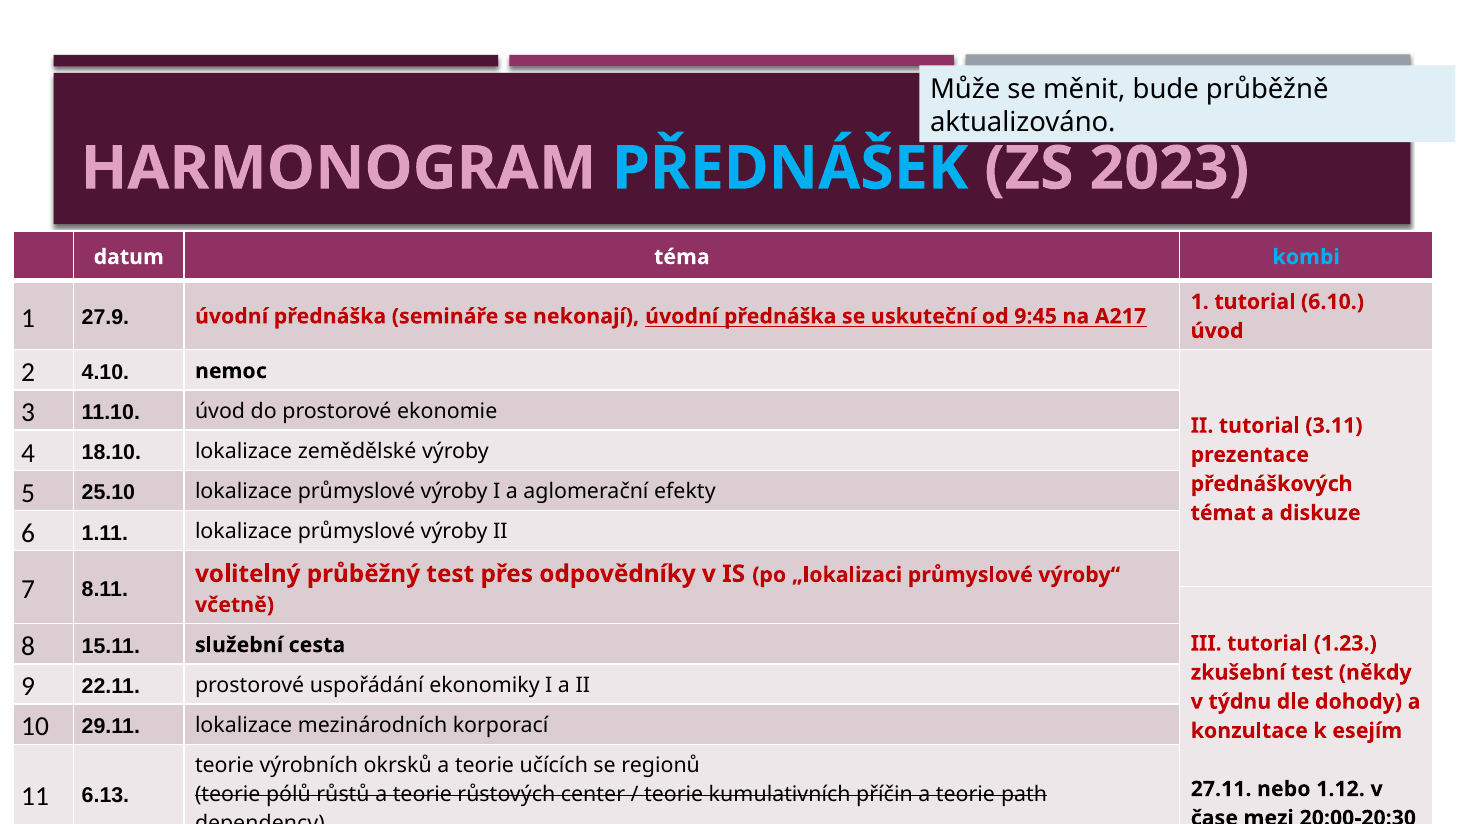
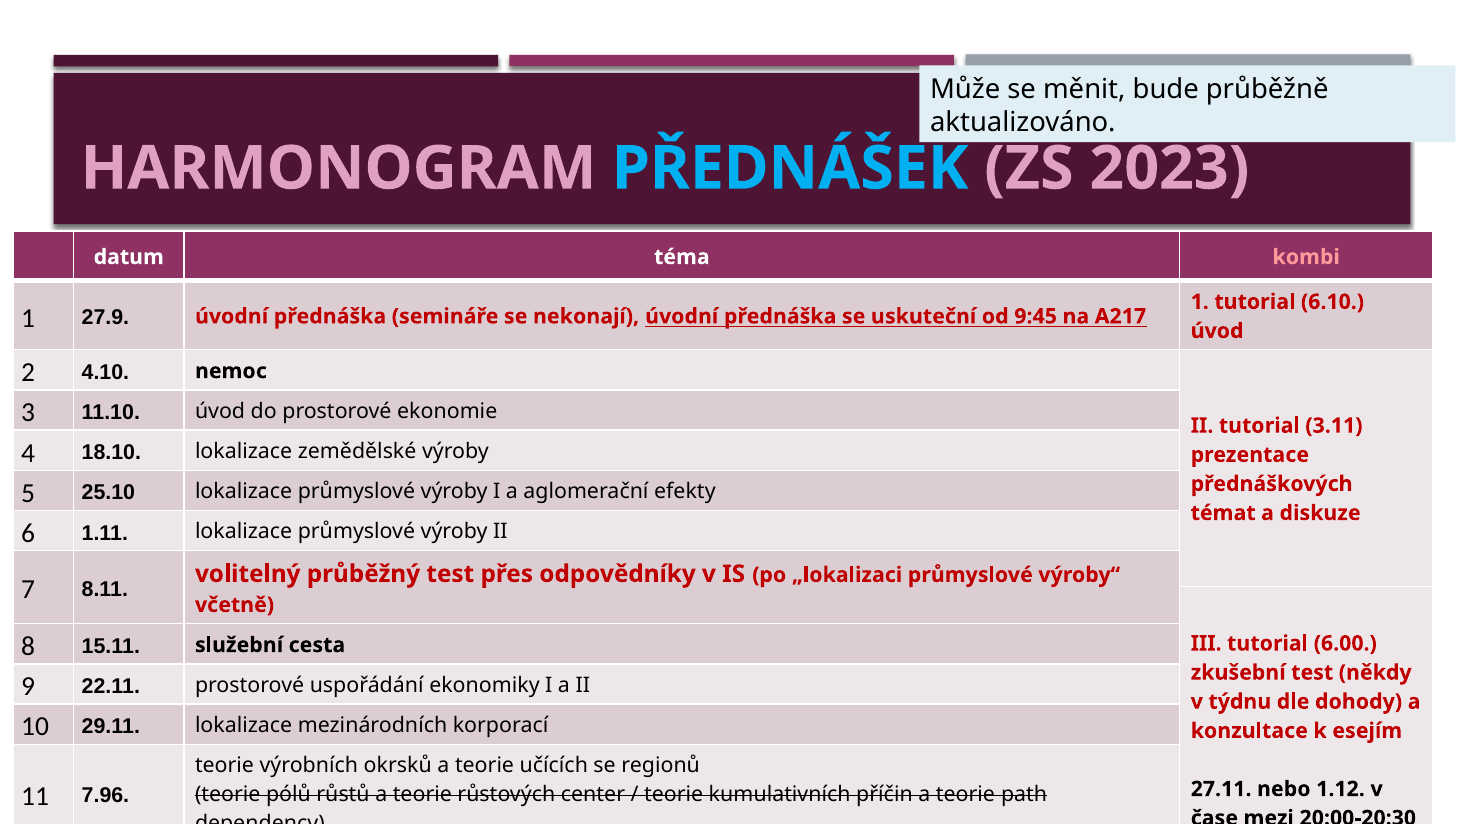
kombi colour: light blue -> pink
1.23: 1.23 -> 6.00
6.13: 6.13 -> 7.96
